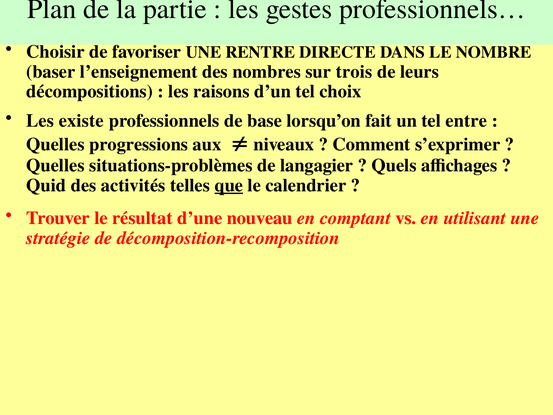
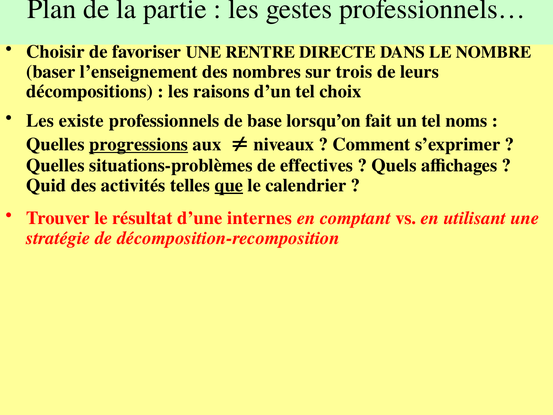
entre: entre -> noms
progressions underline: none -> present
langagier: langagier -> effectives
nouveau: nouveau -> internes
